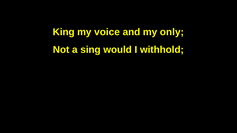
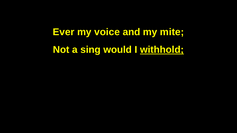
King: King -> Ever
only: only -> mite
withhold underline: none -> present
